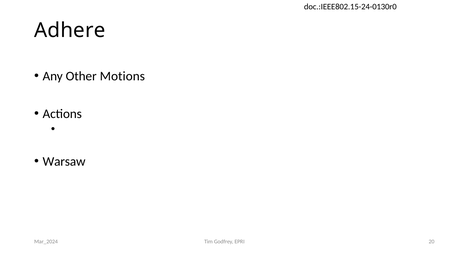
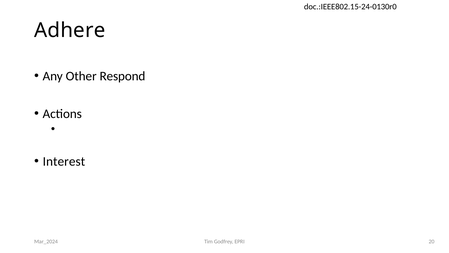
Motions: Motions -> Respond
Warsaw: Warsaw -> Interest
